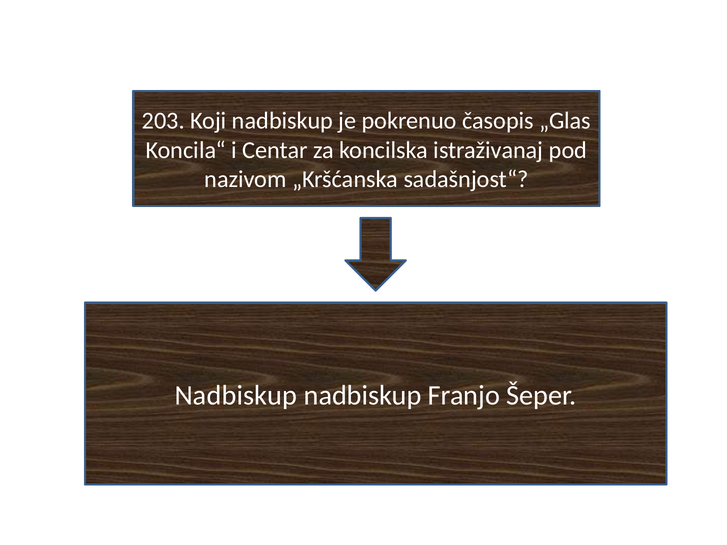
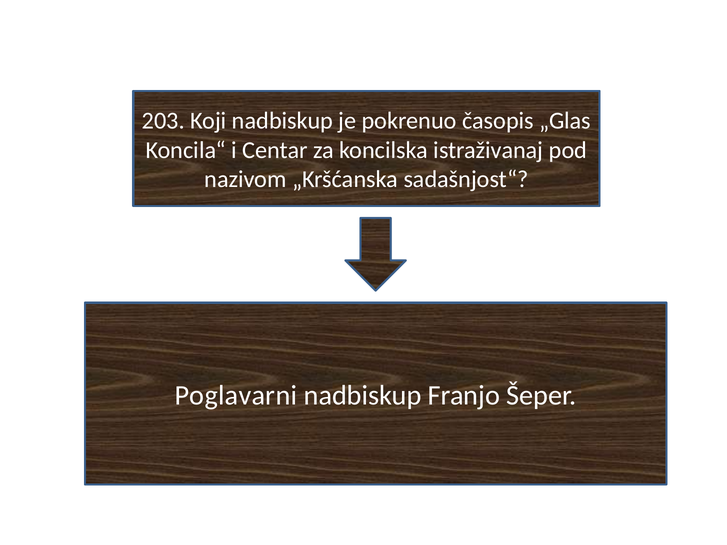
Nadbiskup at (236, 396): Nadbiskup -> Poglavarni
